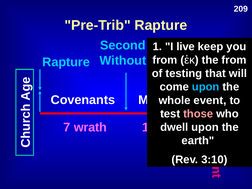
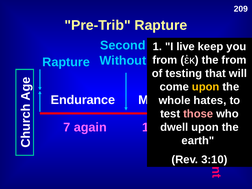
upon at (206, 87) colour: light blue -> yellow
Covenants: Covenants -> Endurance
event: event -> hates
wrath: wrath -> again
